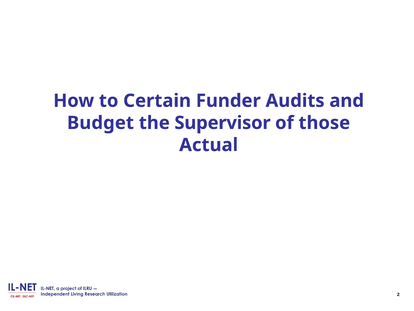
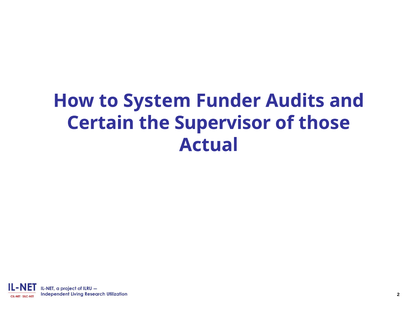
Certain: Certain -> System
Budget: Budget -> Certain
